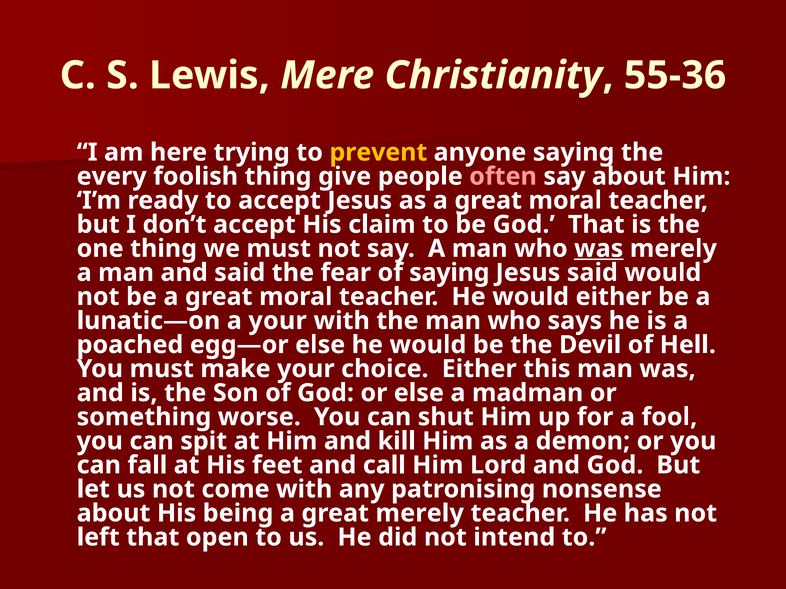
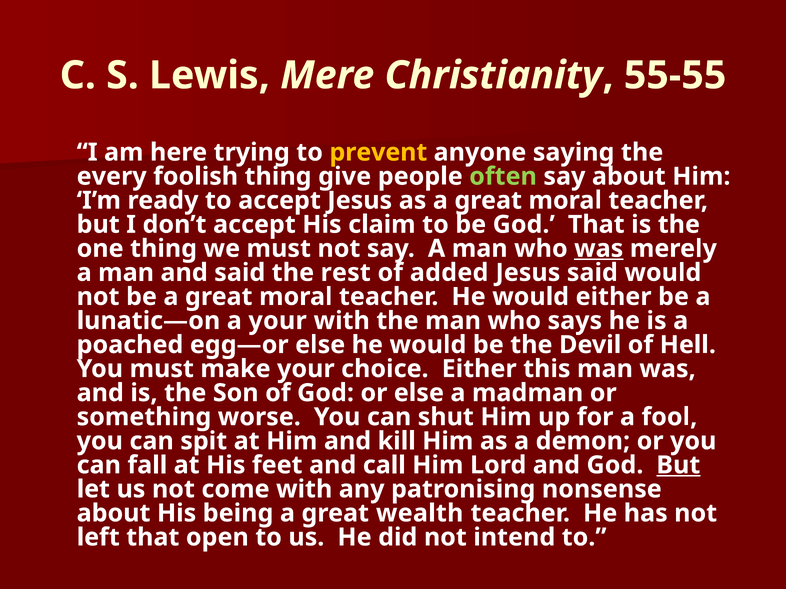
55-36: 55-36 -> 55-55
often colour: pink -> light green
fear: fear -> rest
of saying: saying -> added
But at (678, 465) underline: none -> present
great merely: merely -> wealth
